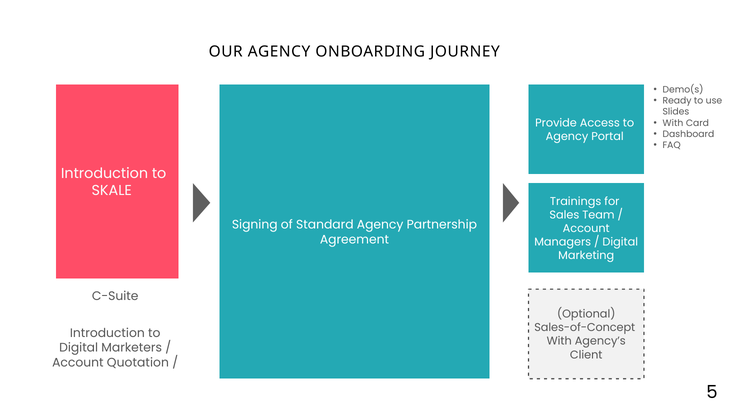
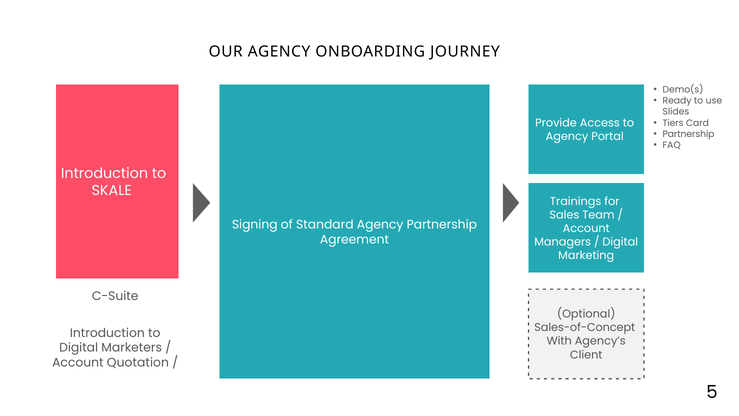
With at (673, 123): With -> Tiers
Dashboard at (688, 134): Dashboard -> Partnership
